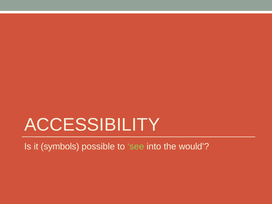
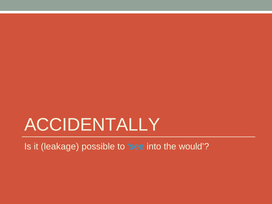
ACCESSIBILITY: ACCESSIBILITY -> ACCIDENTALLY
symbols: symbols -> leakage
see colour: light green -> light blue
